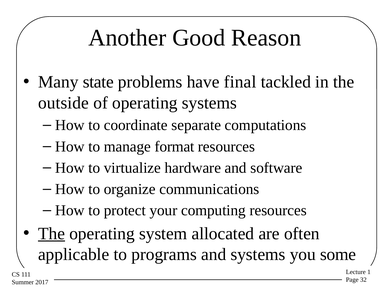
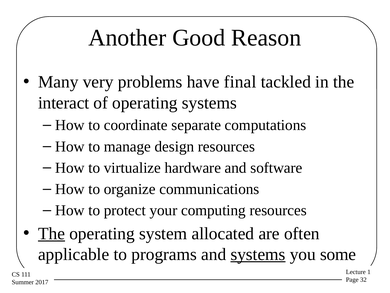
state: state -> very
outside: outside -> interact
format: format -> design
systems at (258, 254) underline: none -> present
